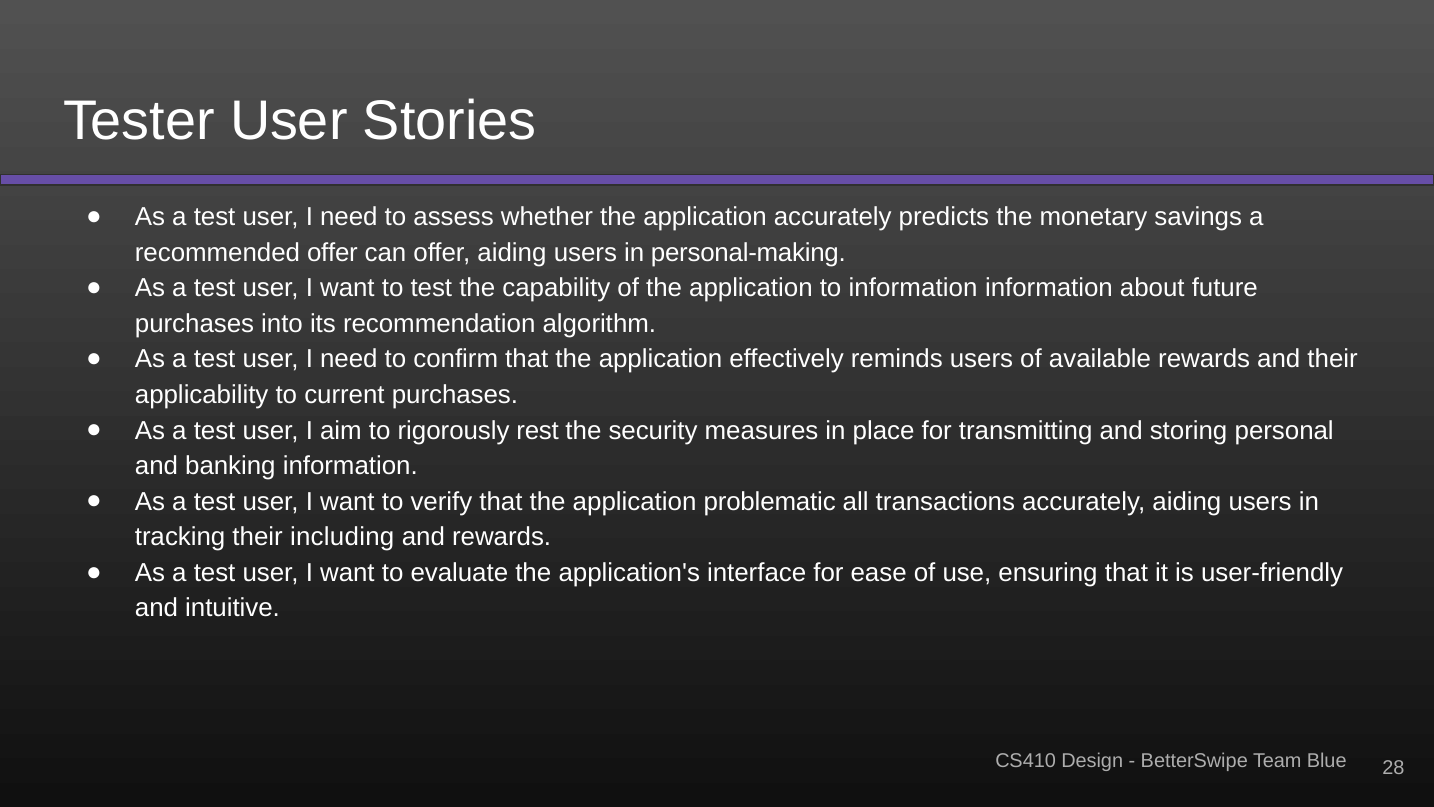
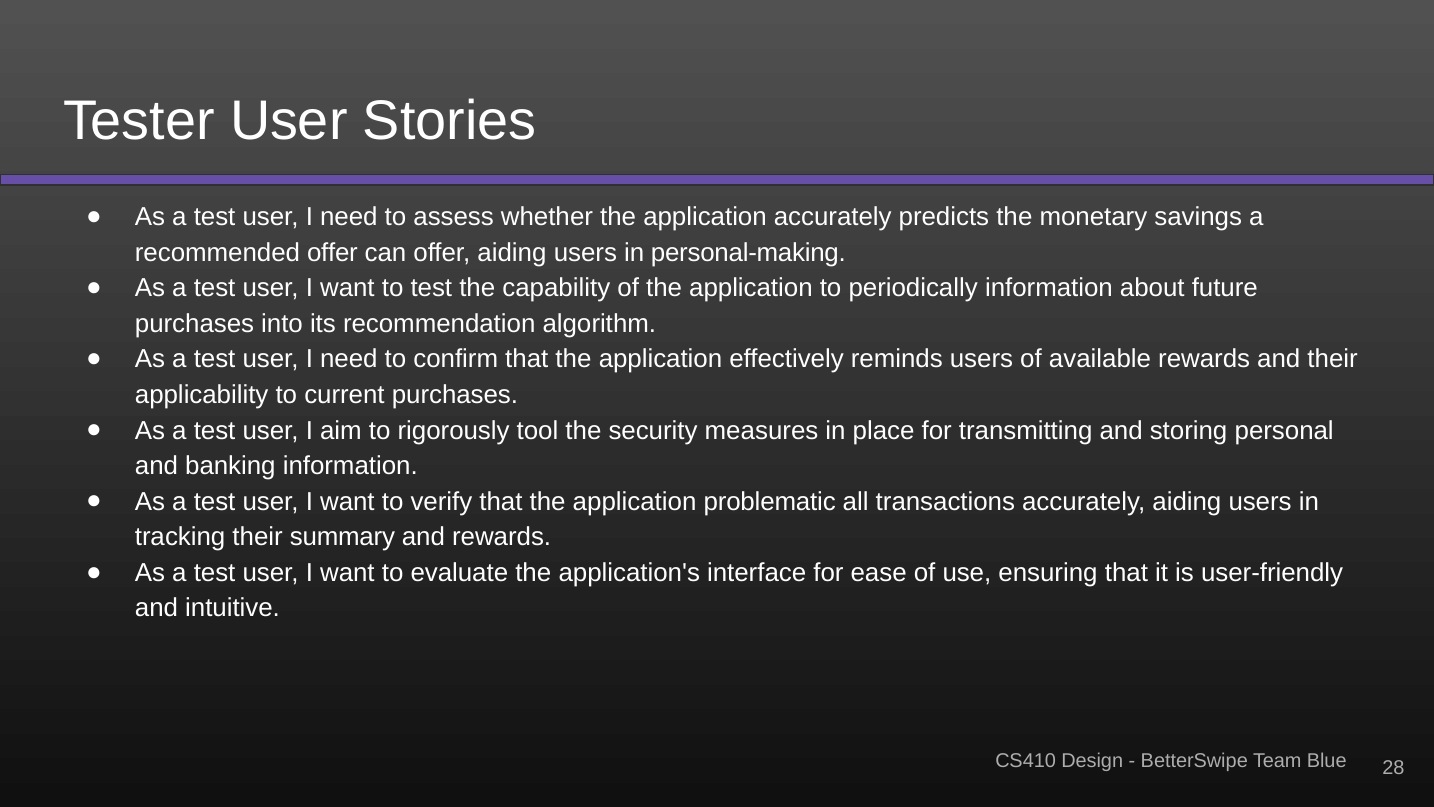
to information: information -> periodically
rest: rest -> tool
including: including -> summary
